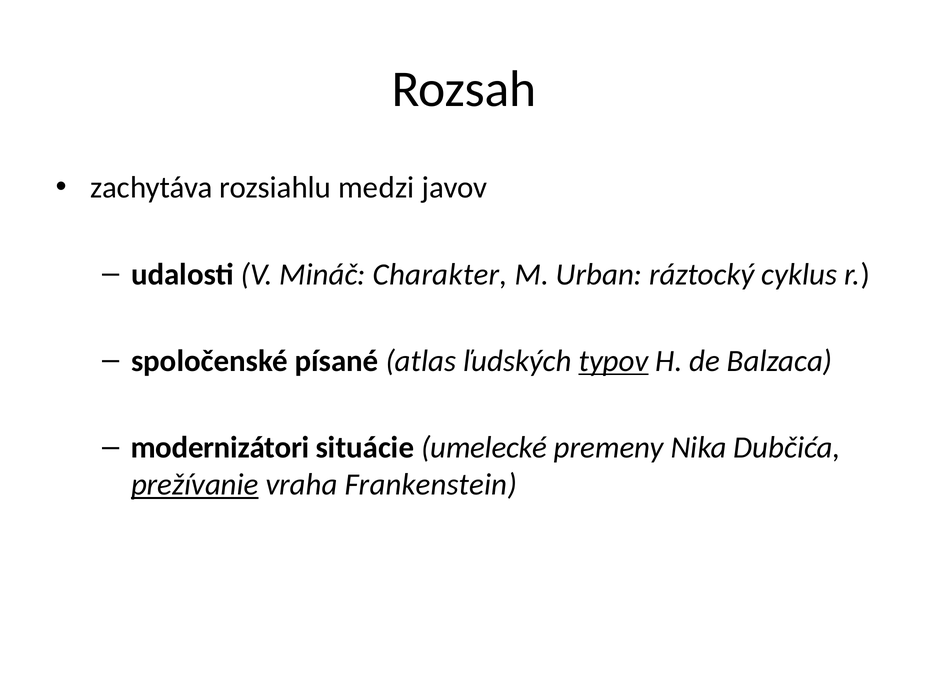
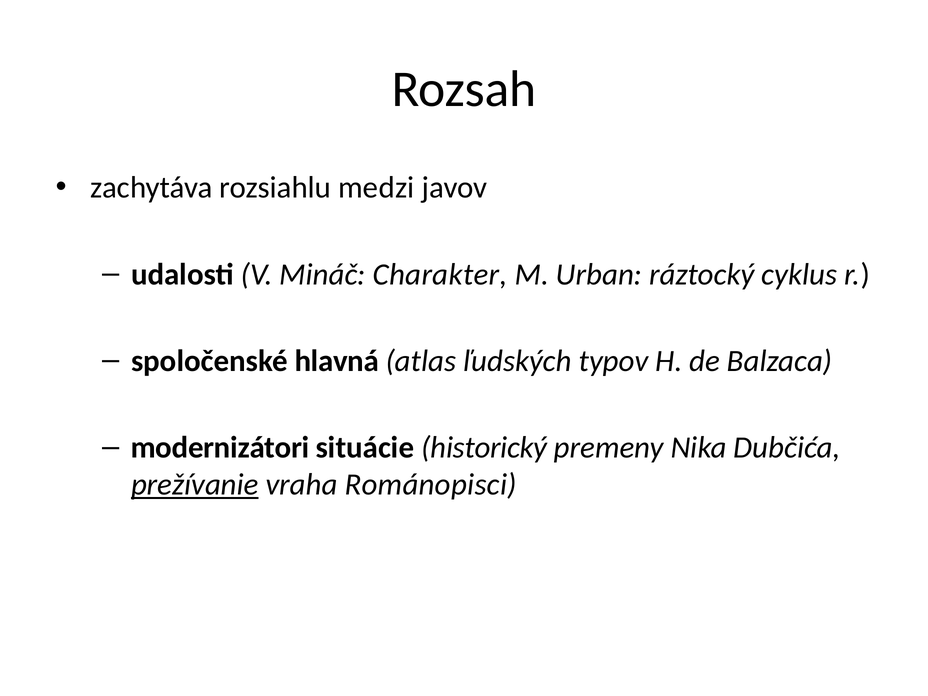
písané: písané -> hlavná
typov underline: present -> none
umelecké: umelecké -> historický
Frankenstein: Frankenstein -> Románopisci
